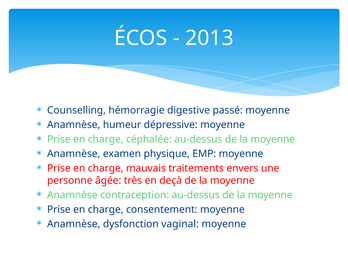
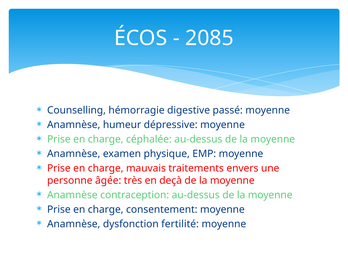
2013: 2013 -> 2085
vaginal: vaginal -> fertilité
